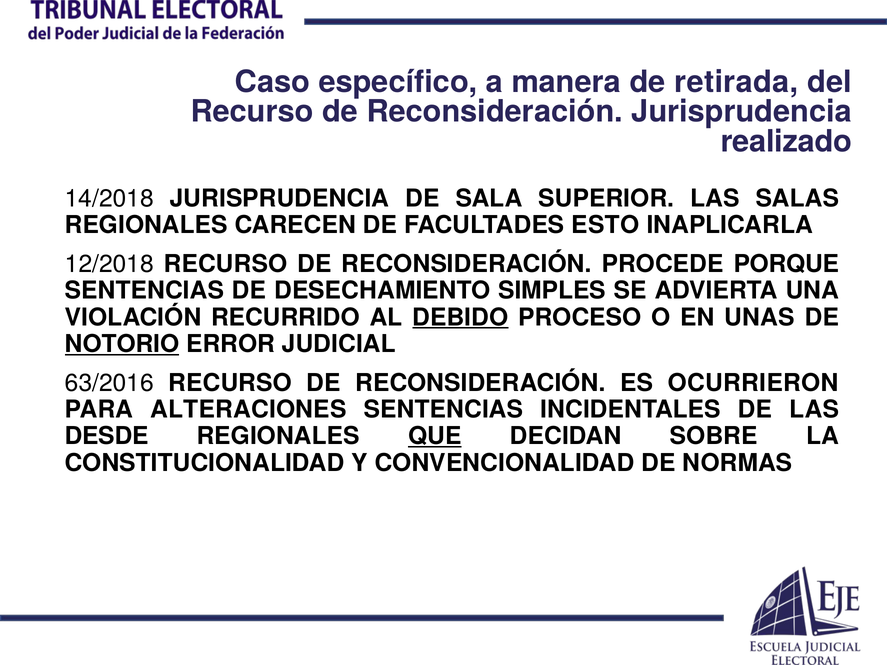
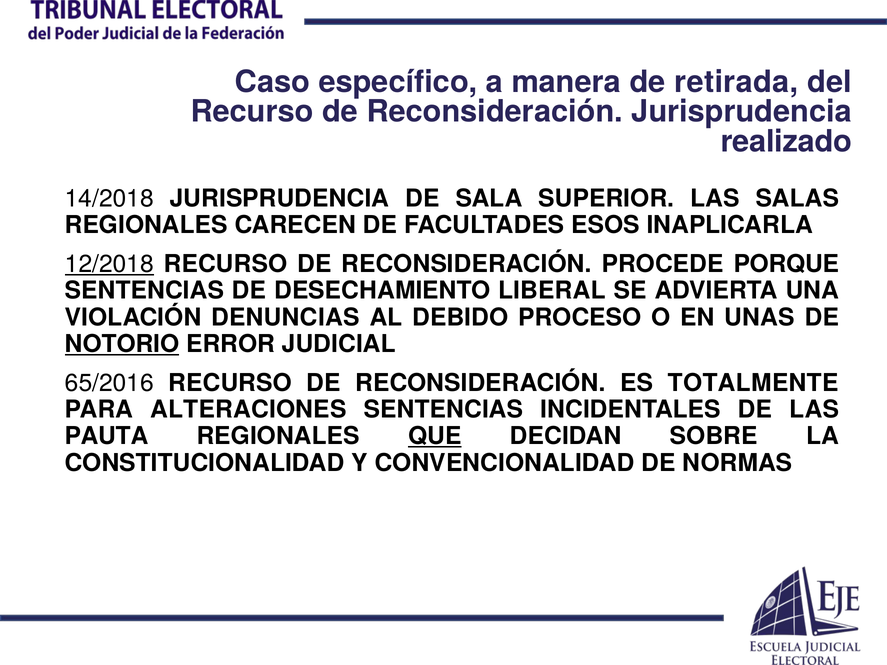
ESTO: ESTO -> ESOS
12/2018 underline: none -> present
SIMPLES: SIMPLES -> LIBERAL
RECURRIDO: RECURRIDO -> DENUNCIAS
DEBIDO underline: present -> none
63/2016: 63/2016 -> 65/2016
OCURRIERON: OCURRIERON -> TOTALMENTE
DESDE: DESDE -> PAUTA
